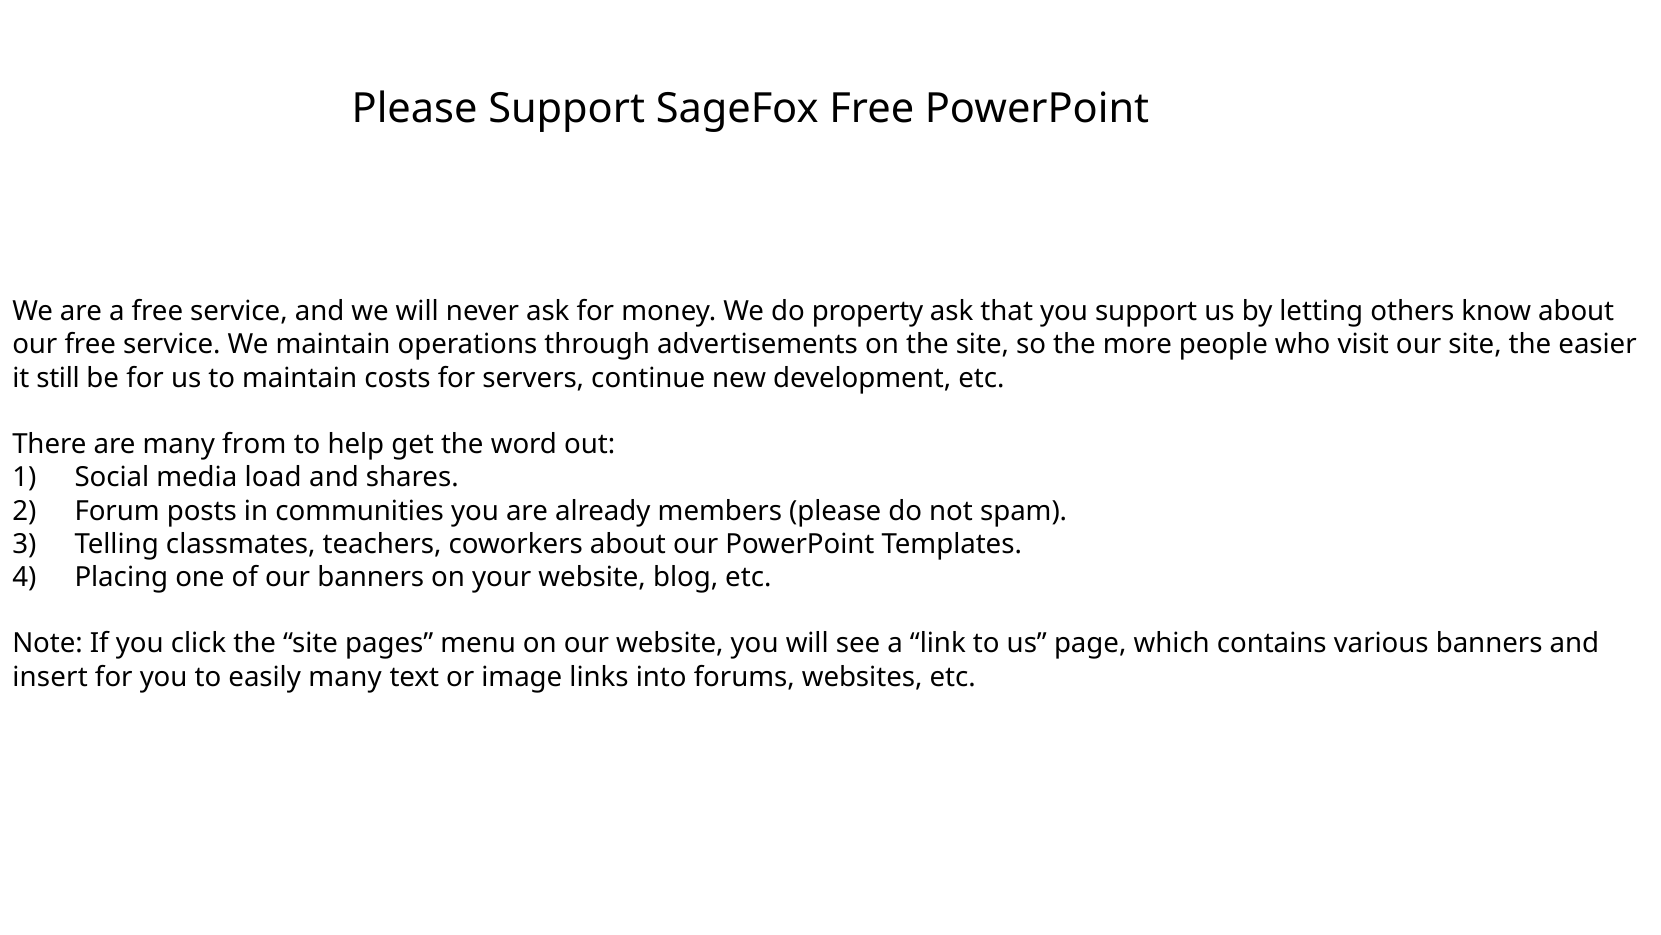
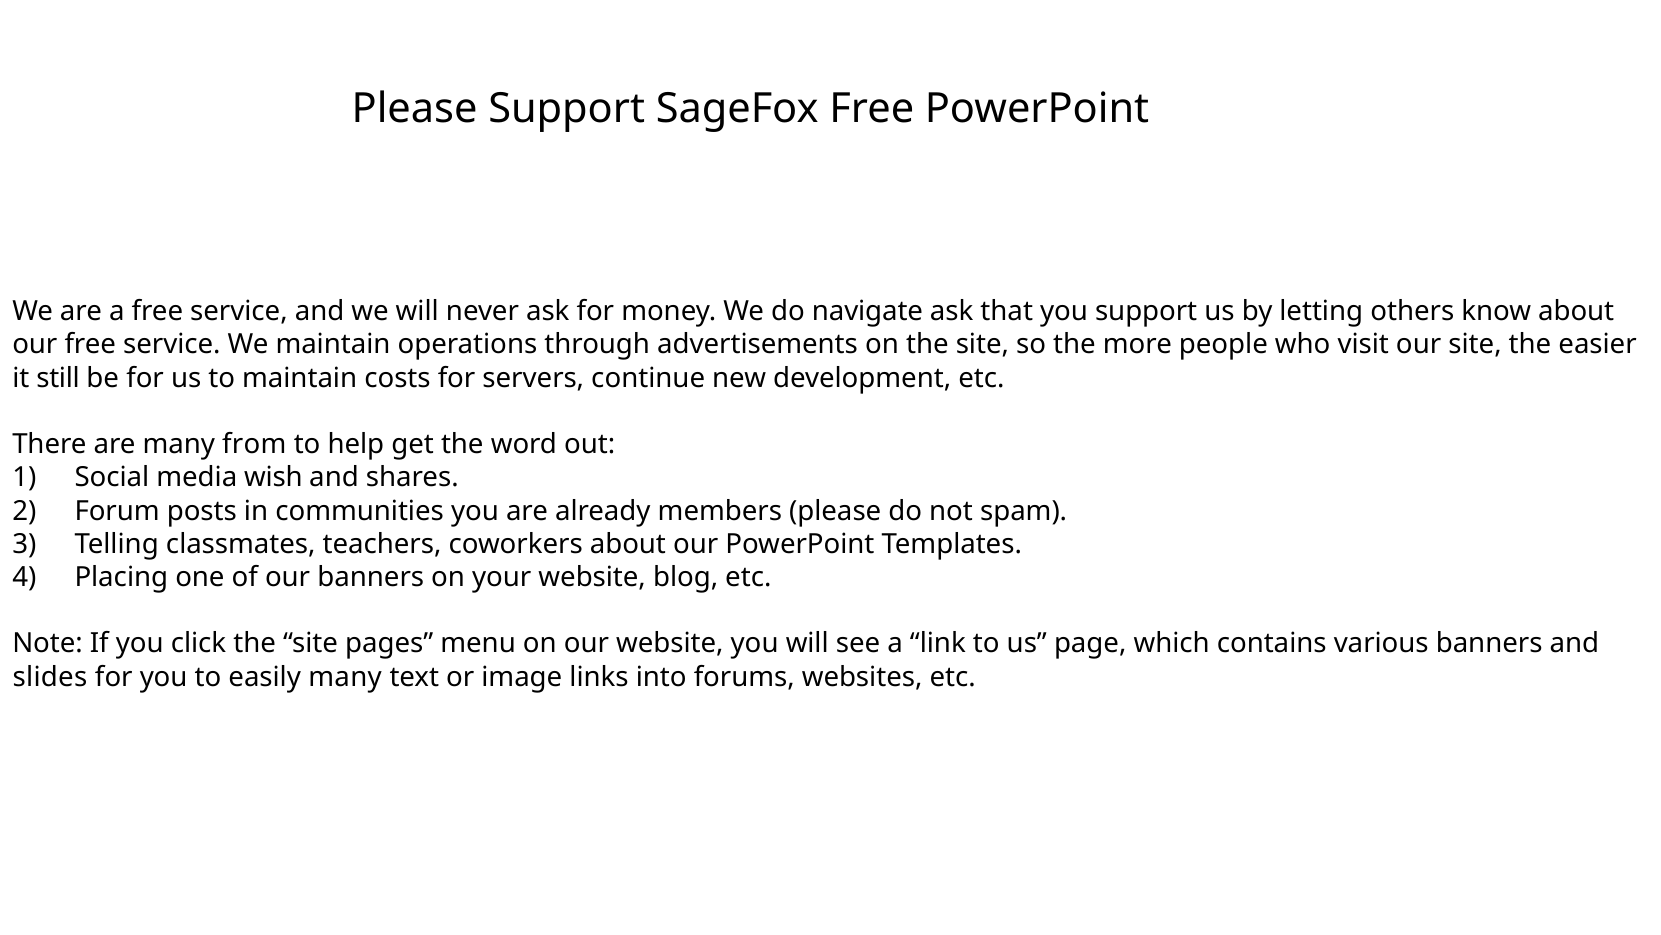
property: property -> navigate
load: load -> wish
insert: insert -> slides
